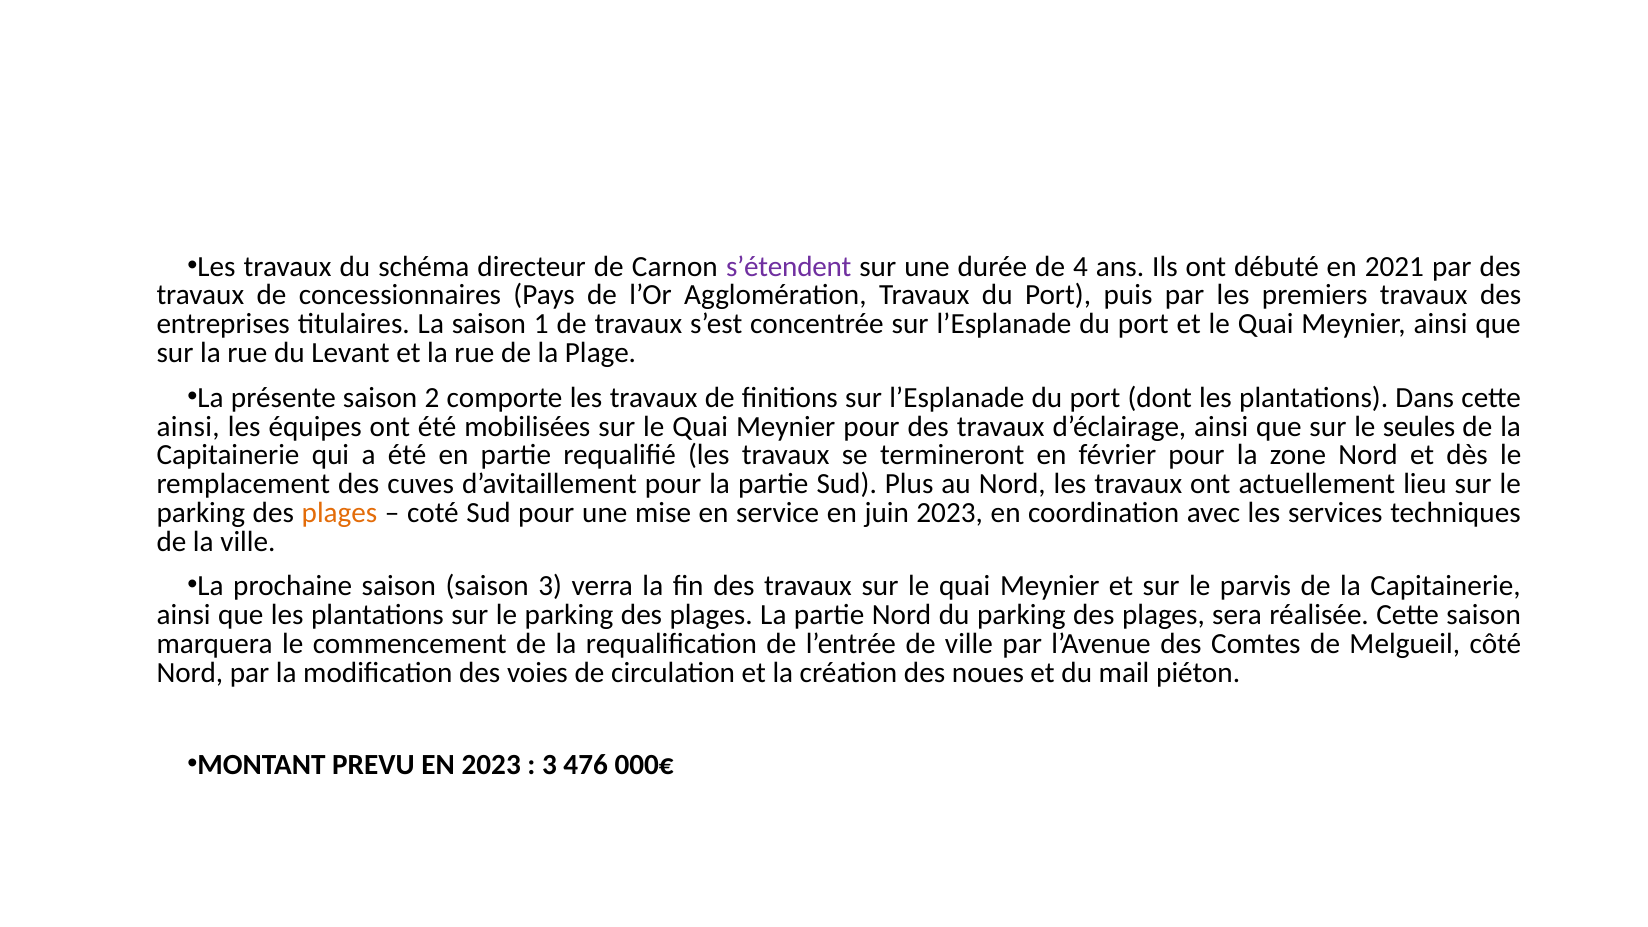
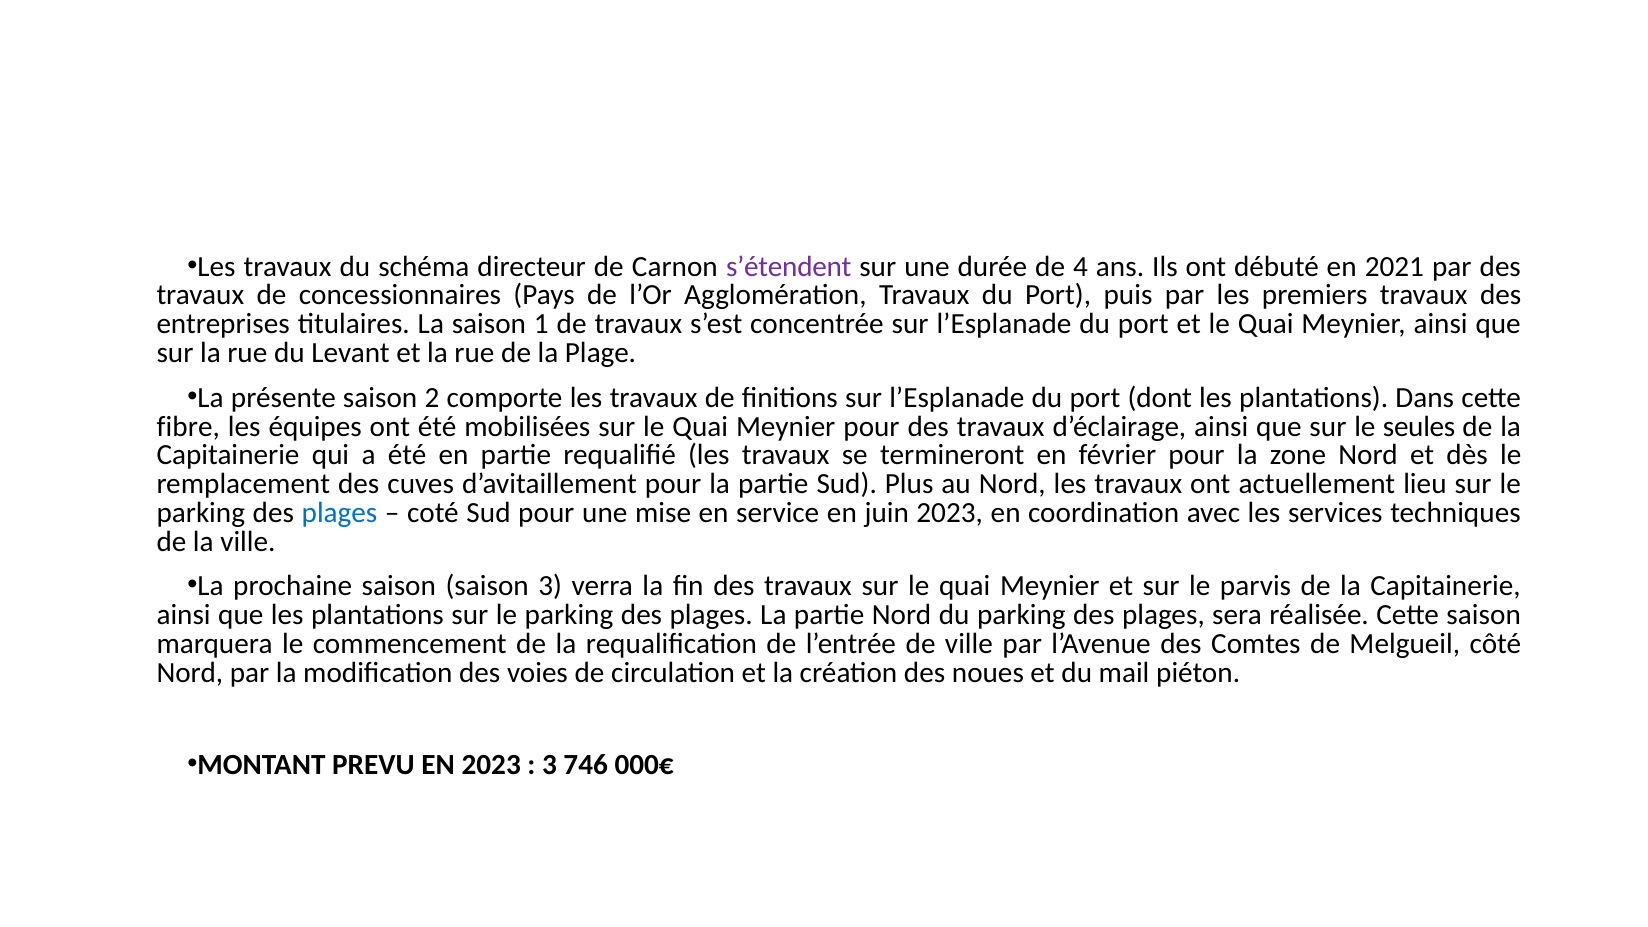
ainsi at (188, 426): ainsi -> fibre
plages at (340, 513) colour: orange -> blue
476: 476 -> 746
